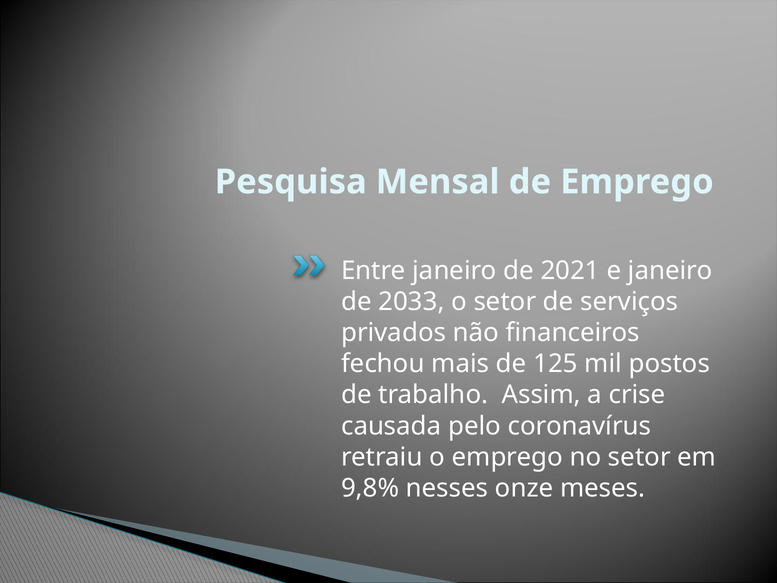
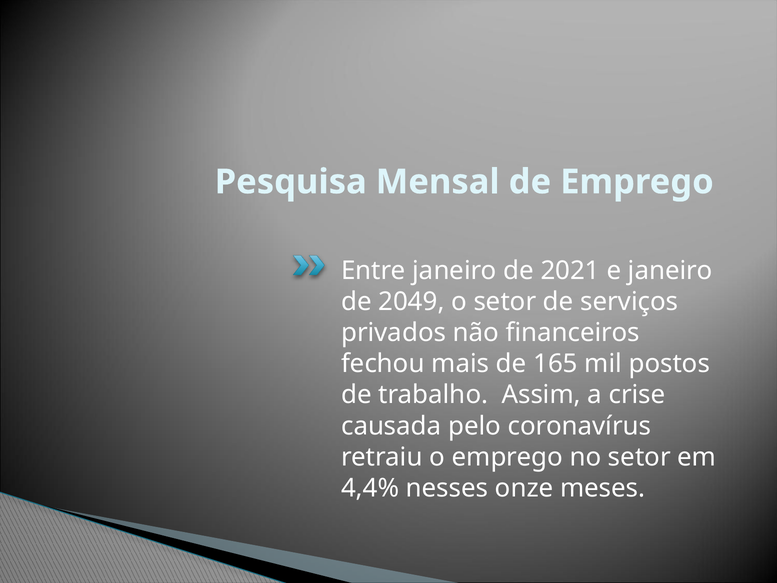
2033: 2033 -> 2049
125: 125 -> 165
9,8%: 9,8% -> 4,4%
